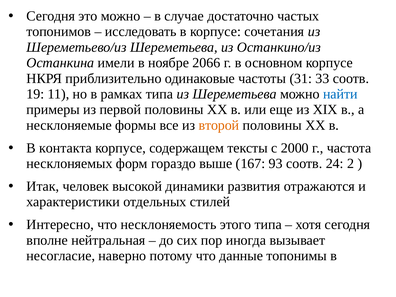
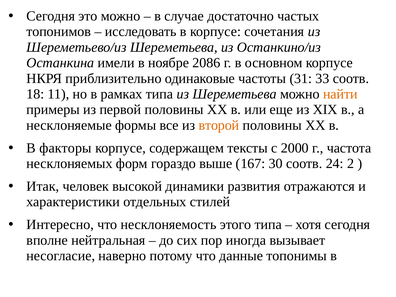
2066: 2066 -> 2086
19: 19 -> 18
найти colour: blue -> orange
контакта: контакта -> факторы
93: 93 -> 30
